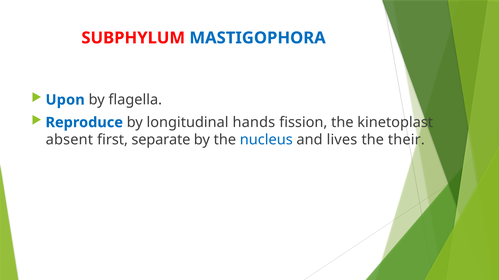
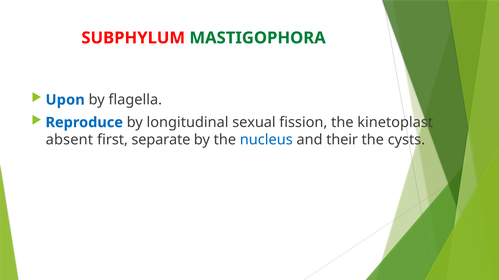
MASTIGOPHORA colour: blue -> green
hands: hands -> sexual
lives: lives -> their
their: their -> cysts
